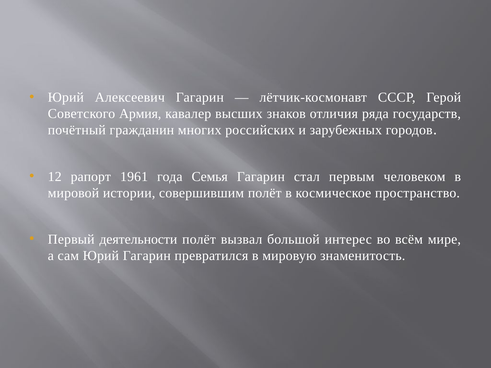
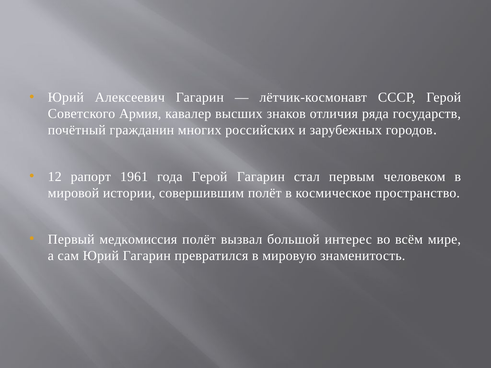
года Семья: Семья -> Герой
деятельности: деятельности -> медкомиссия
